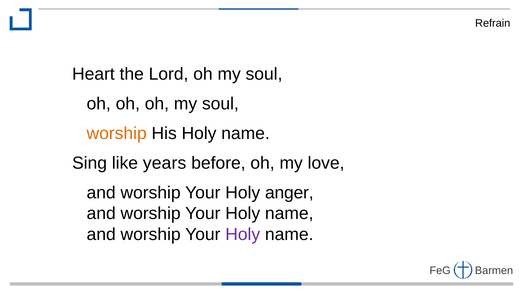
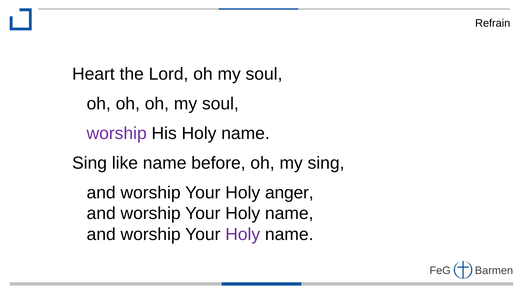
worship at (117, 133) colour: orange -> purple
like years: years -> name
my love: love -> sing
